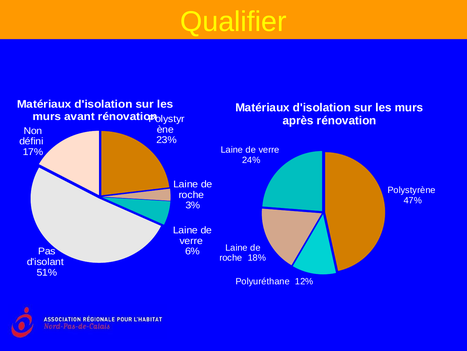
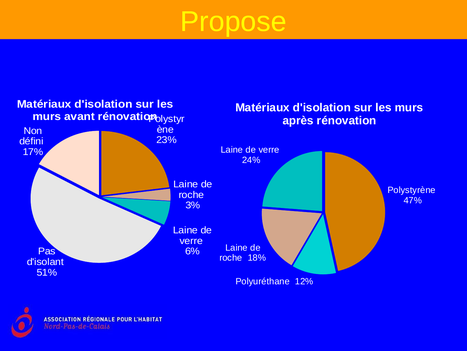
Qualifier: Qualifier -> Propose
